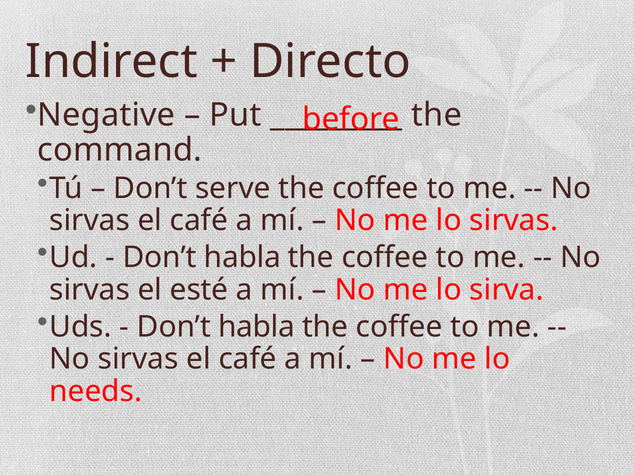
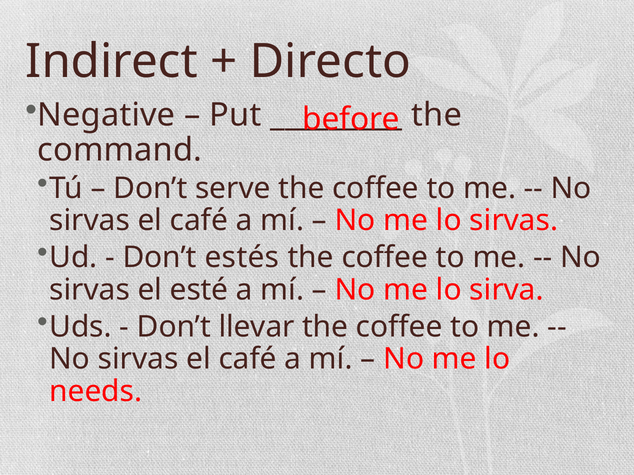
habla at (242, 258): habla -> estés
habla at (257, 327): habla -> llevar
